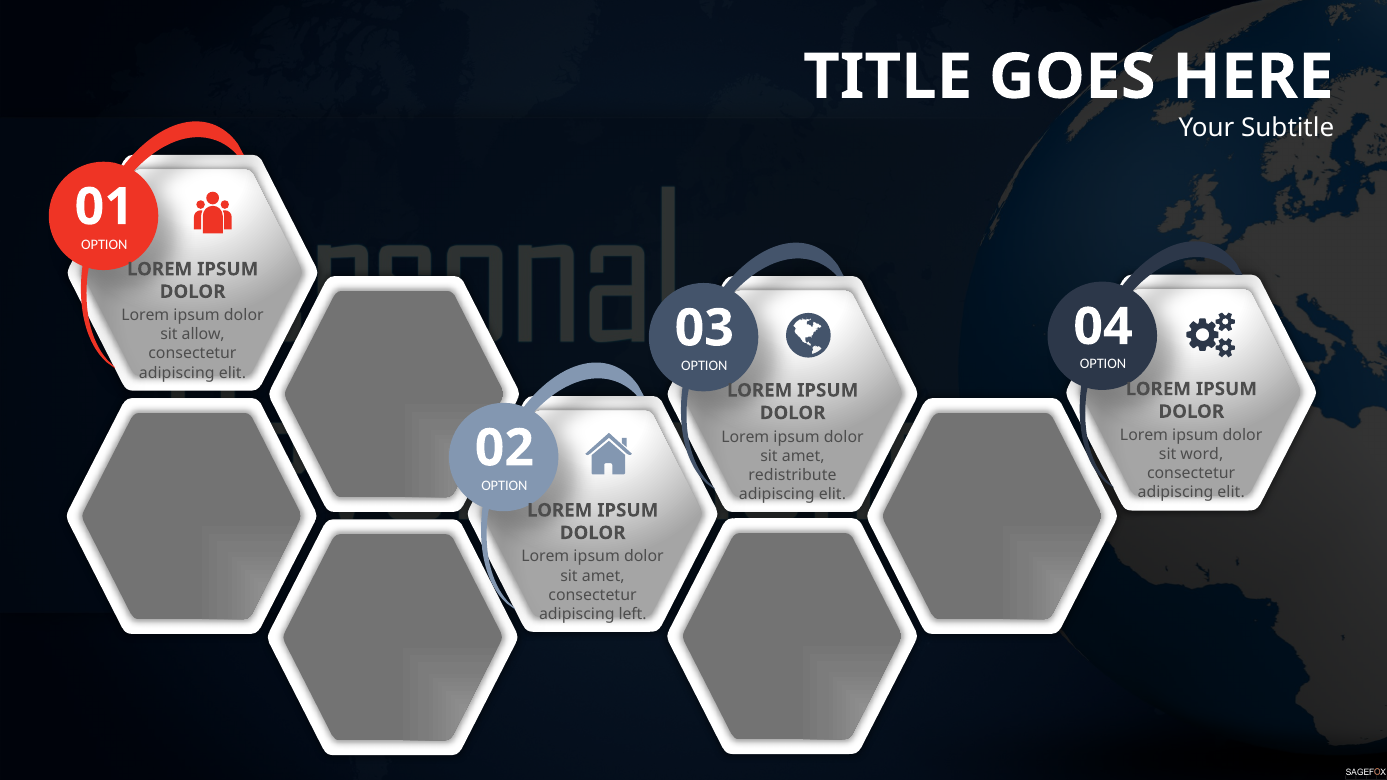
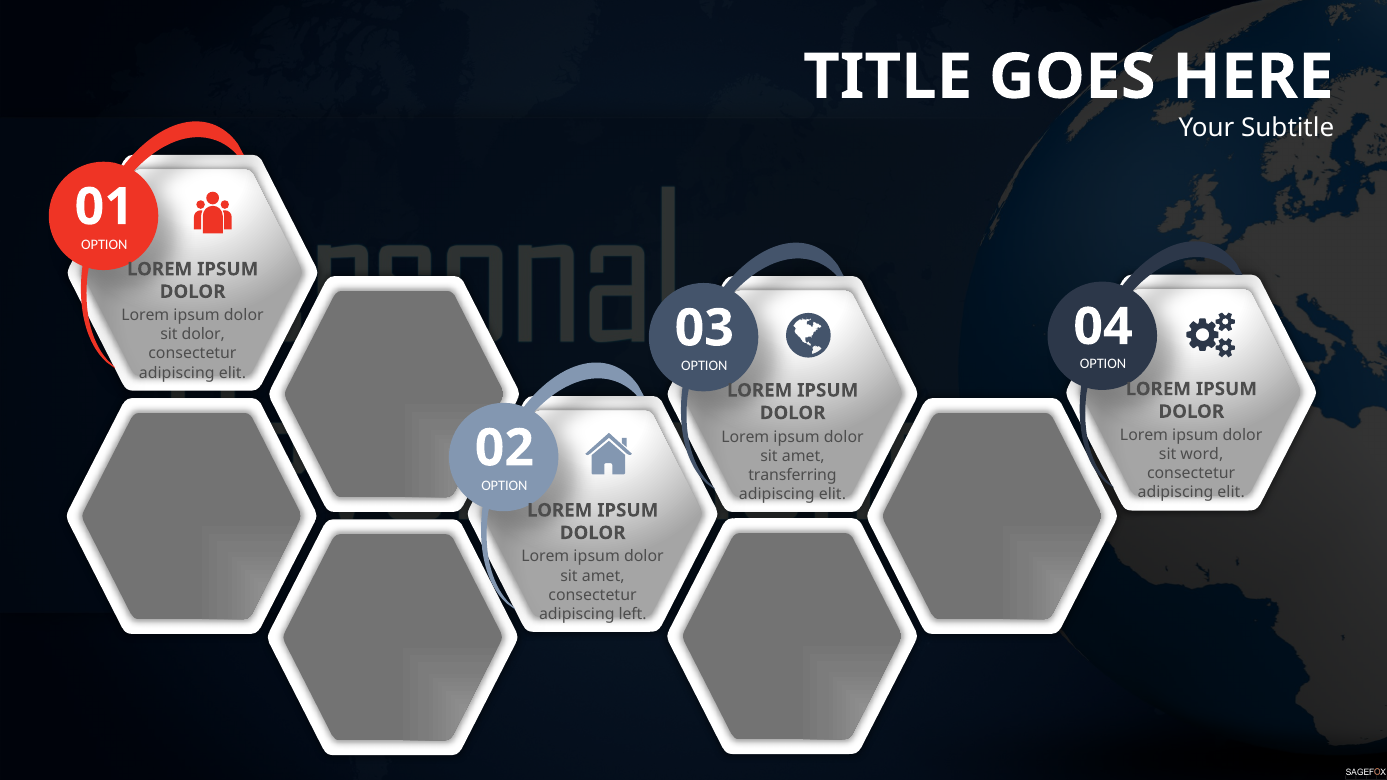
sit allow: allow -> dolor
redistribute: redistribute -> transferring
